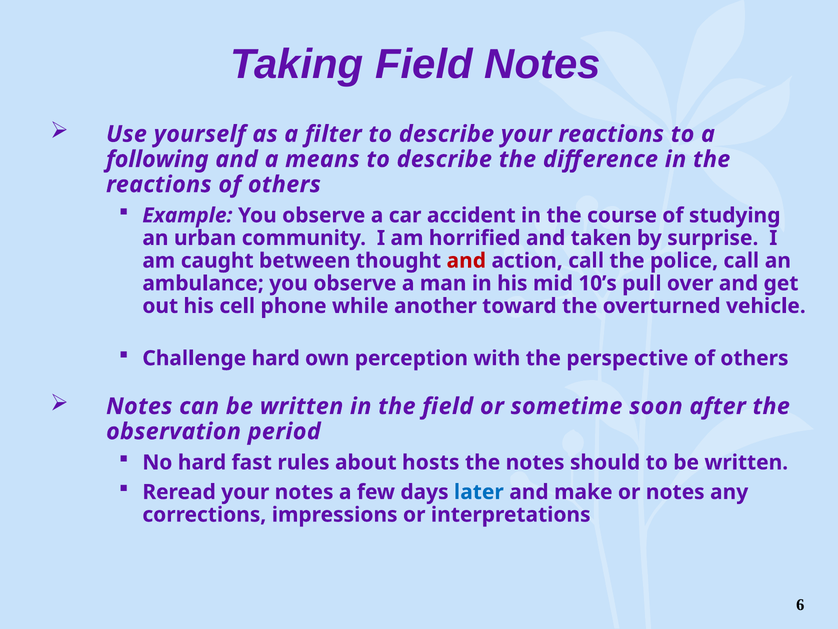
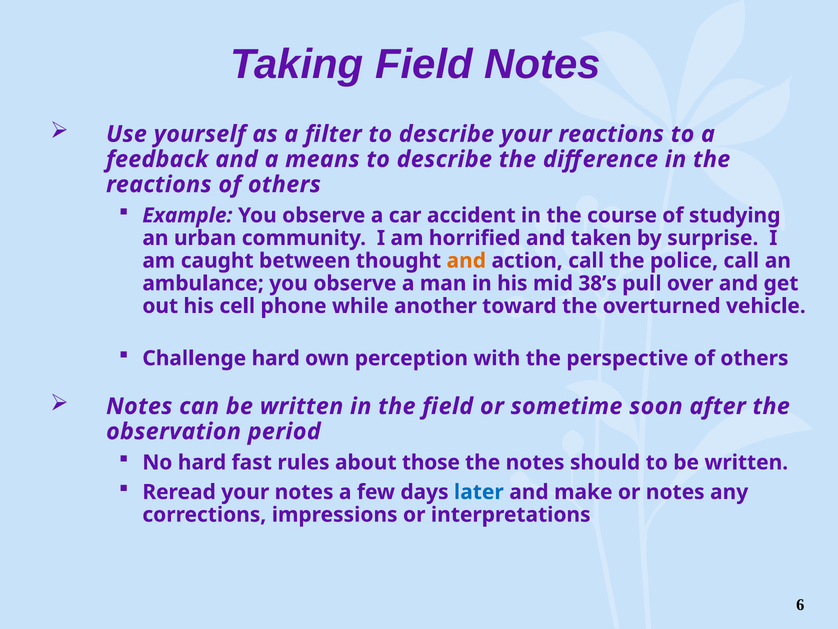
following: following -> feedback
and at (466, 261) colour: red -> orange
10’s: 10’s -> 38’s
hosts: hosts -> those
